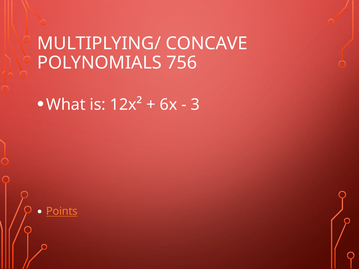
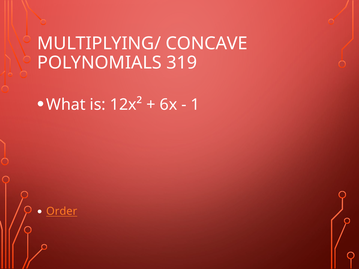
756: 756 -> 319
3: 3 -> 1
Points: Points -> Order
